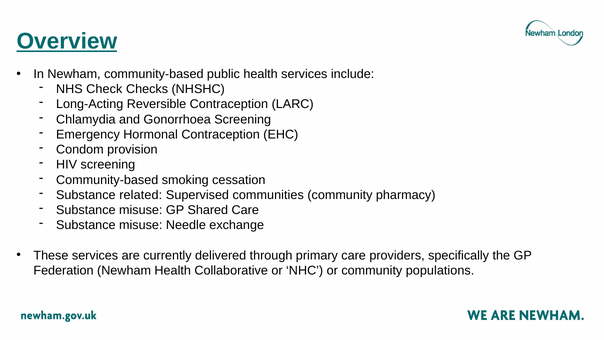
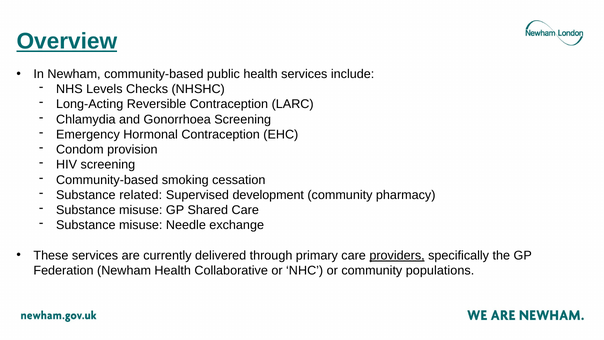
Check: Check -> Levels
communities: communities -> development
providers underline: none -> present
